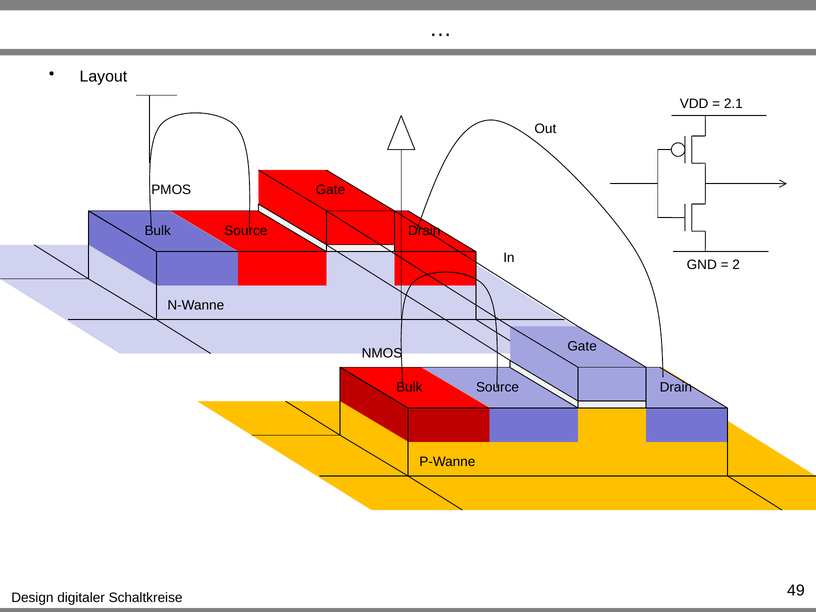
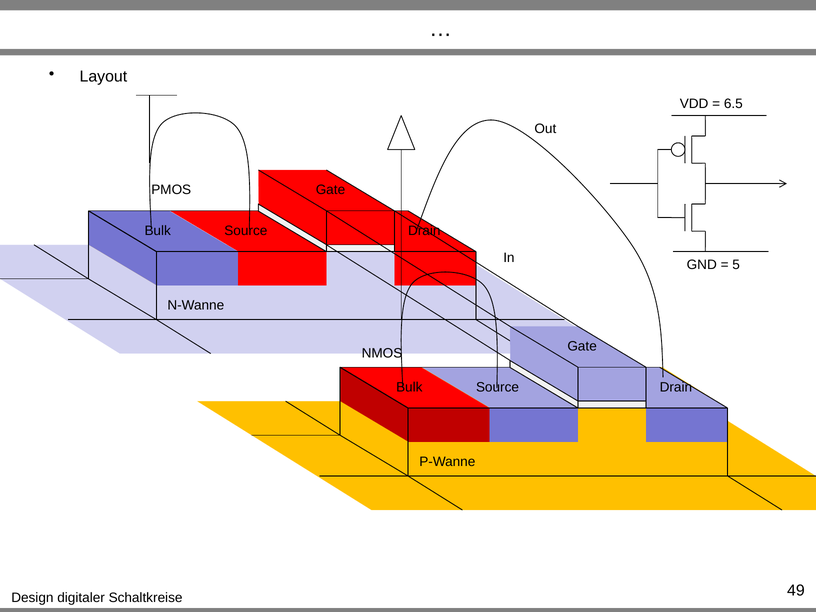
2.1: 2.1 -> 6.5
2: 2 -> 5
